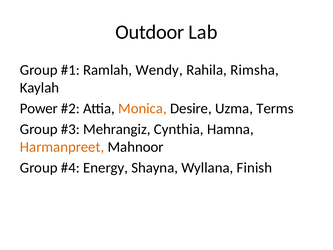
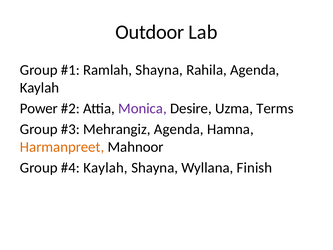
Ramlah Wendy: Wendy -> Shayna
Rahila Rimsha: Rimsha -> Agenda
Monica colour: orange -> purple
Mehrangiz Cynthia: Cynthia -> Agenda
Energy at (106, 168): Energy -> Kaylah
